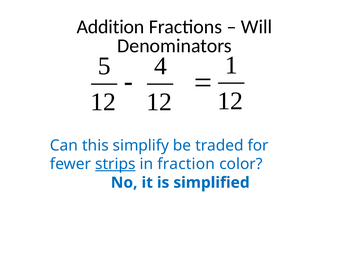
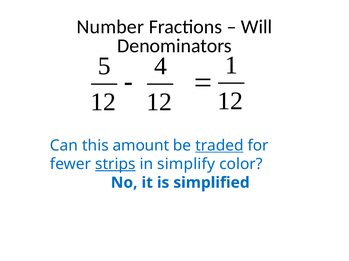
Addition: Addition -> Number
simplify: simplify -> amount
traded underline: none -> present
fraction: fraction -> simplify
